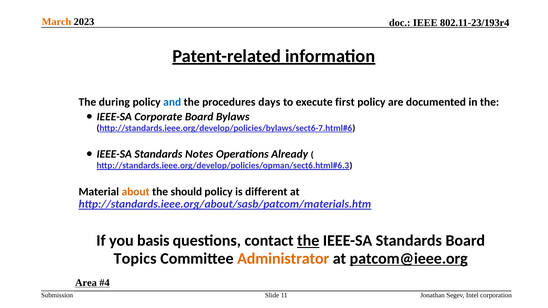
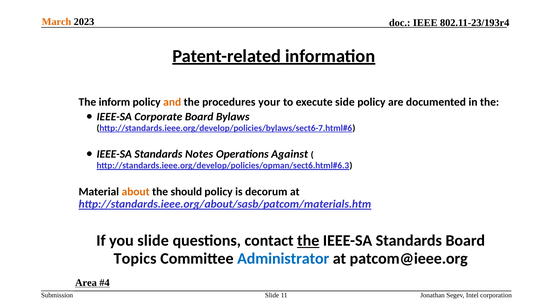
during: during -> inform
and colour: blue -> orange
days: days -> your
first: first -> side
Already: Already -> Against
different: different -> decorum
you basis: basis -> slide
Administrator colour: orange -> blue
patcom@ieee.org underline: present -> none
